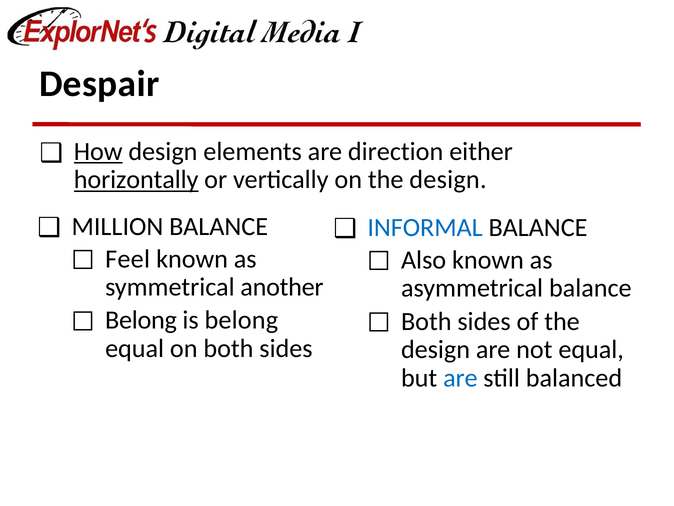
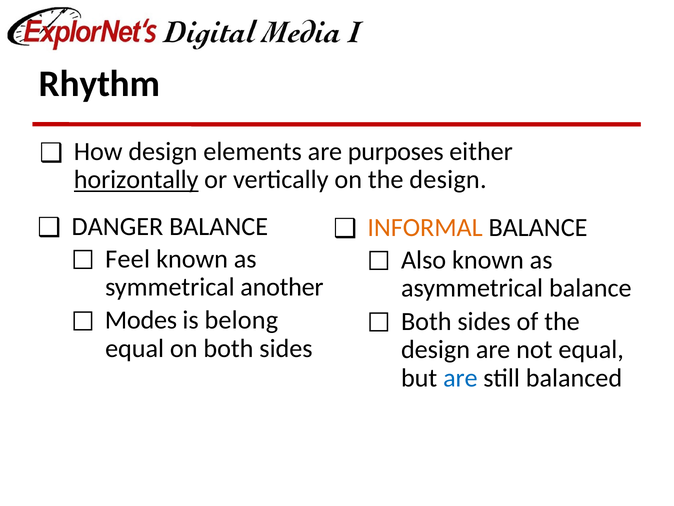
Despair: Despair -> Rhythm
How underline: present -> none
direction: direction -> purposes
MILLION: MILLION -> DANGER
INFORMAL colour: blue -> orange
Belong at (141, 320): Belong -> Modes
